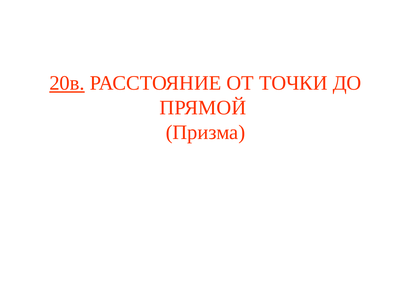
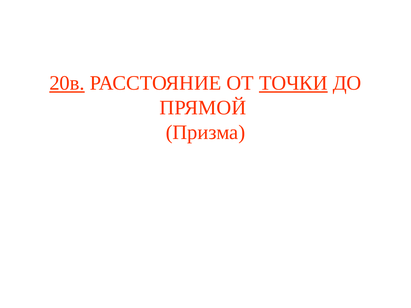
ТОЧКИ underline: none -> present
